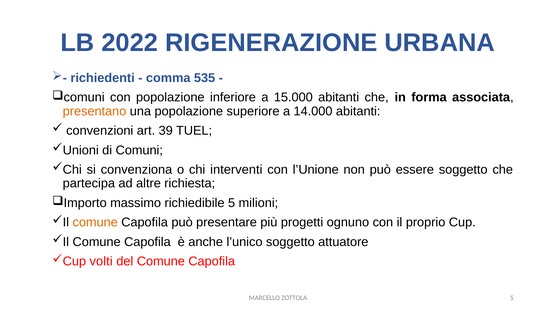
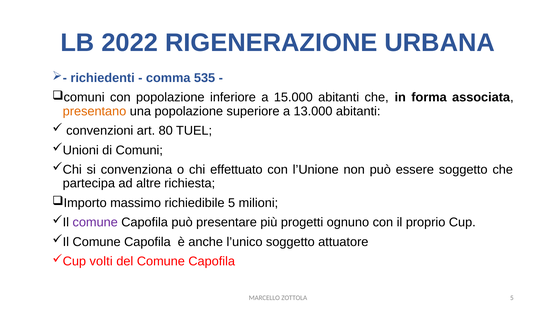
14.000: 14.000 -> 13.000
39: 39 -> 80
interventi: interventi -> effettuato
comune at (95, 223) colour: orange -> purple
